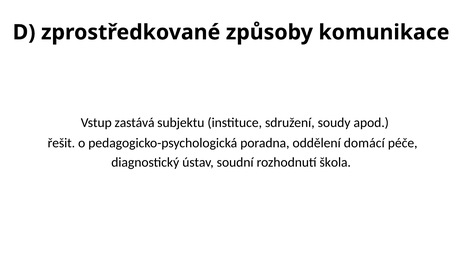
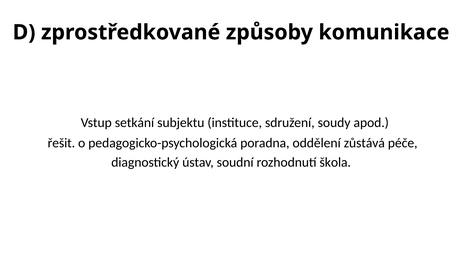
zastává: zastává -> setkání
domácí: domácí -> zůstává
